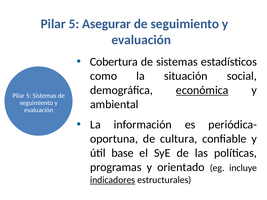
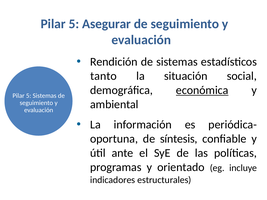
Cobertura: Cobertura -> Rendición
como: como -> tanto
cultura: cultura -> síntesis
base: base -> ante
indicadores underline: present -> none
